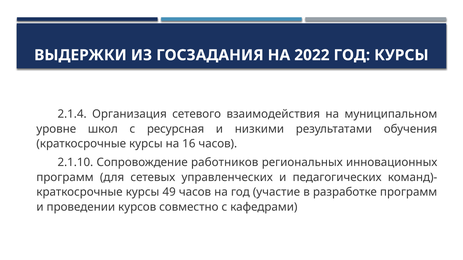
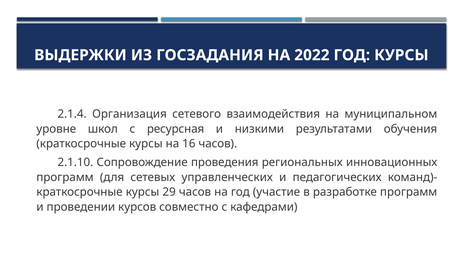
работников: работников -> проведения
49: 49 -> 29
